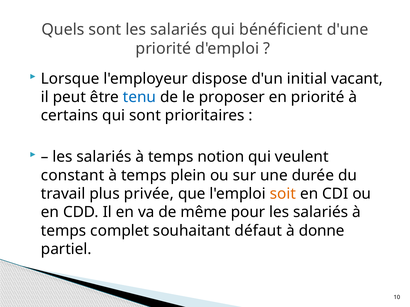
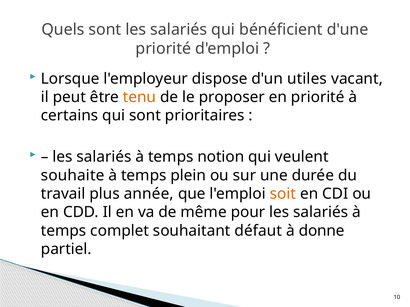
initial: initial -> utiles
tenu colour: blue -> orange
constant: constant -> souhaite
privée: privée -> année
